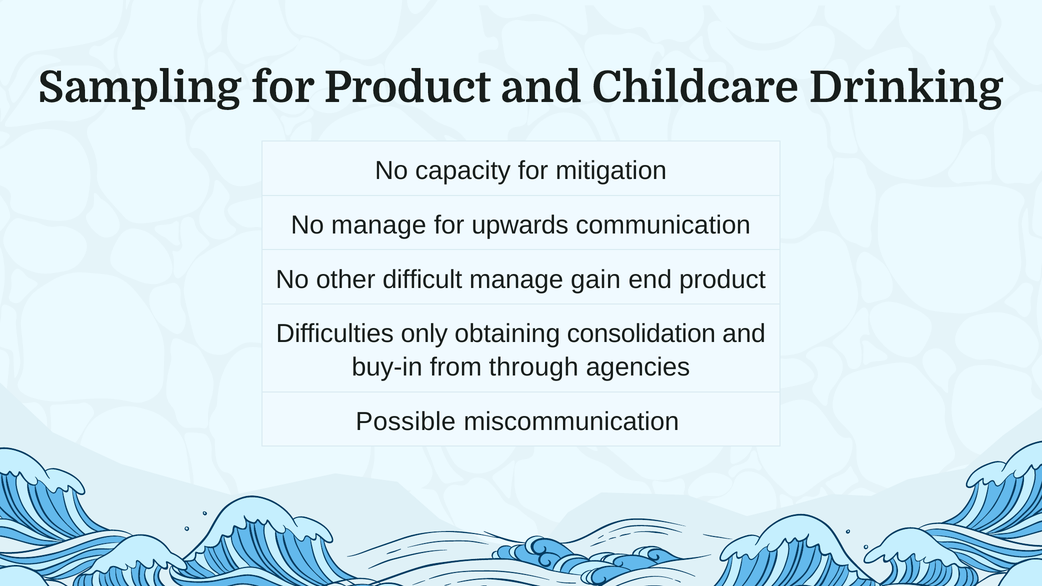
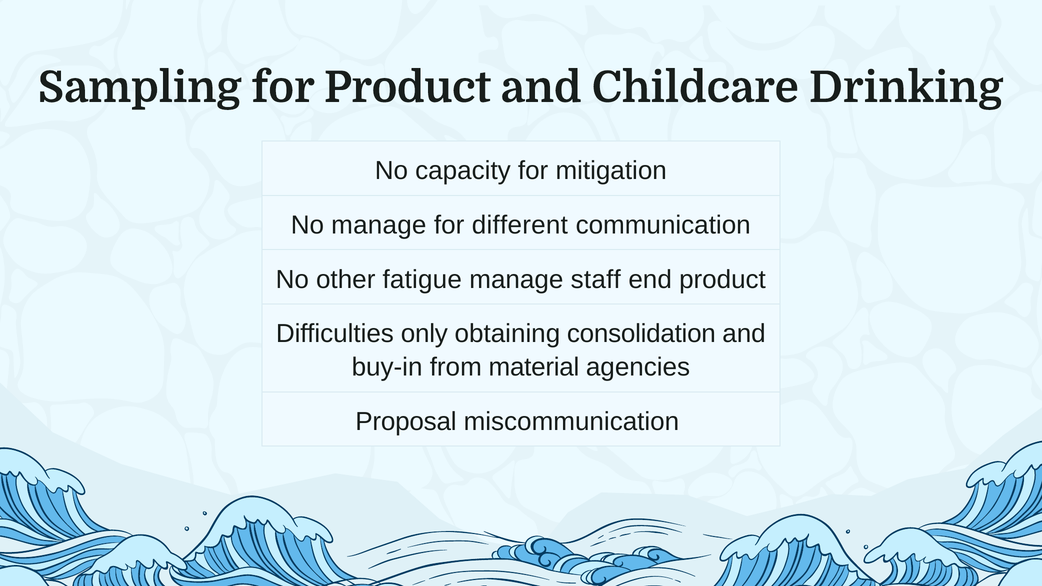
upwards: upwards -> different
difficult: difficult -> fatigue
gain: gain -> staff
through: through -> material
Possible: Possible -> Proposal
